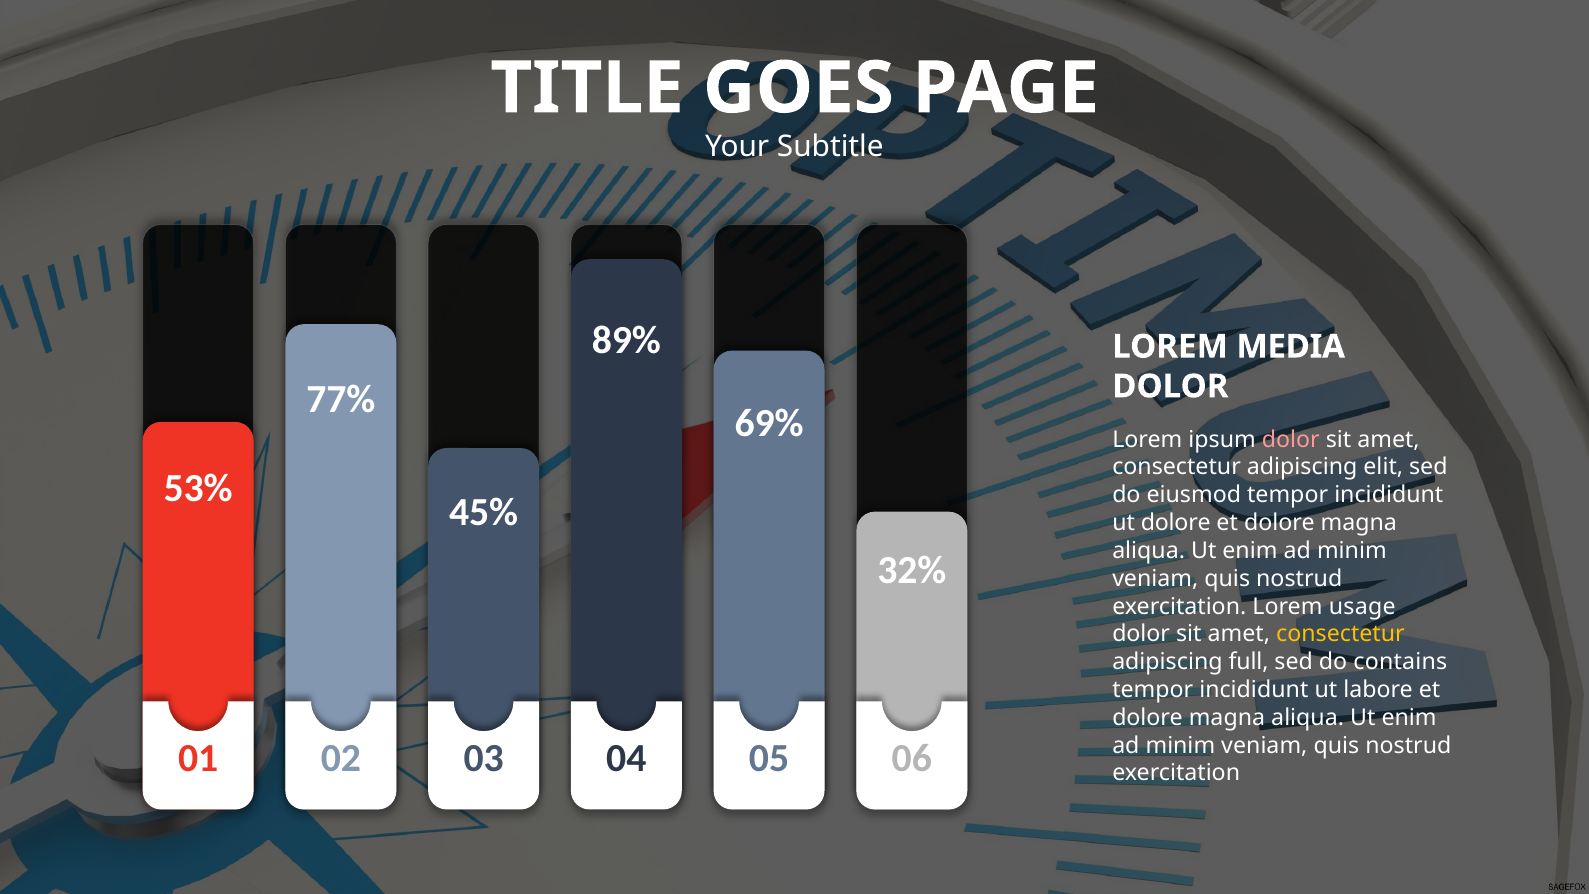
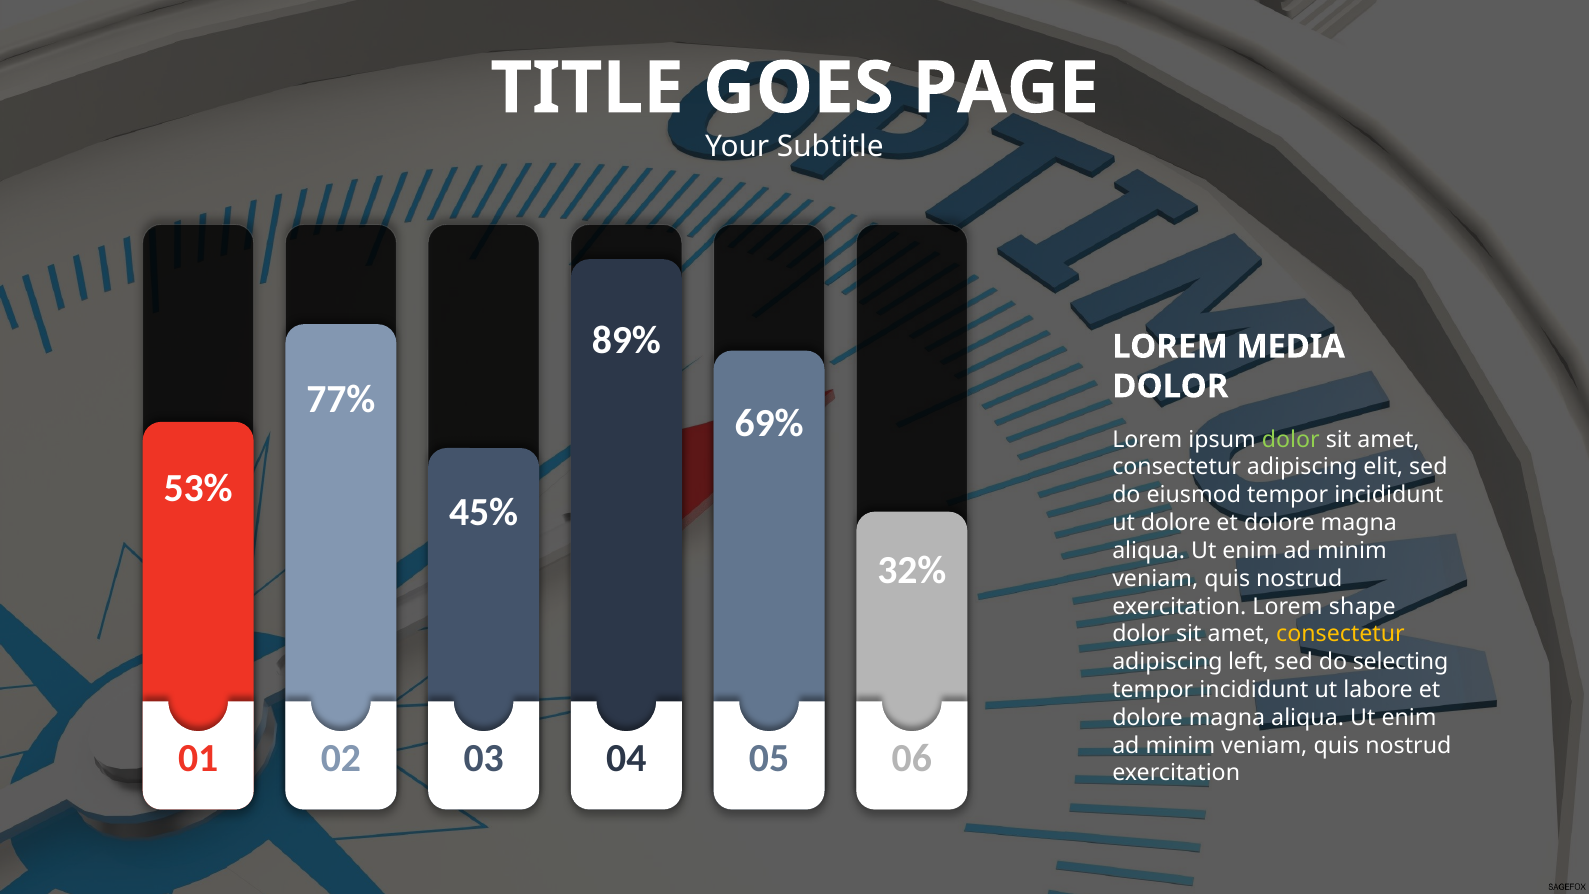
dolor at (1291, 439) colour: pink -> light green
usage: usage -> shape
full: full -> left
contains: contains -> selecting
